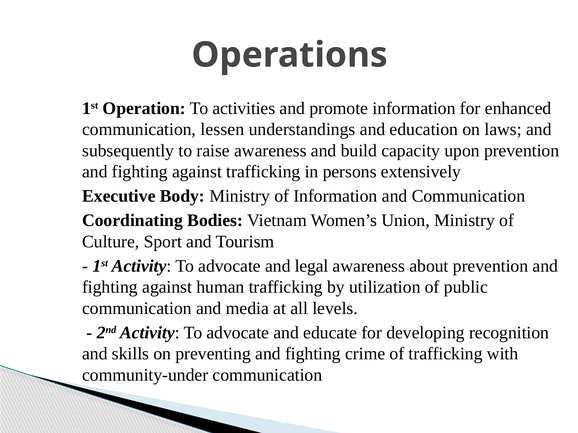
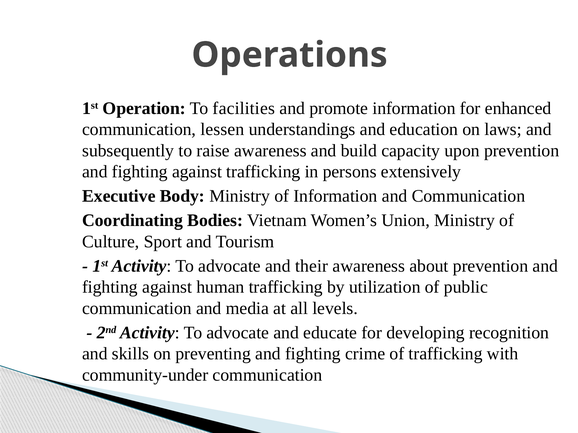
activities: activities -> facilities
legal: legal -> their
